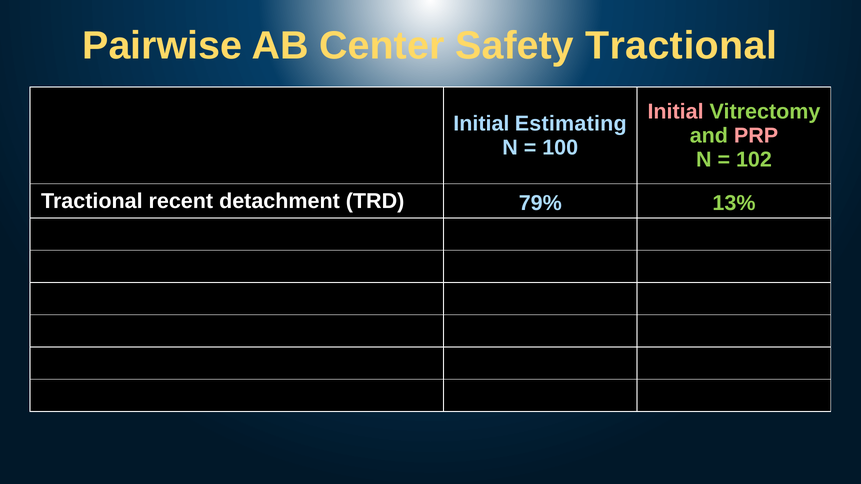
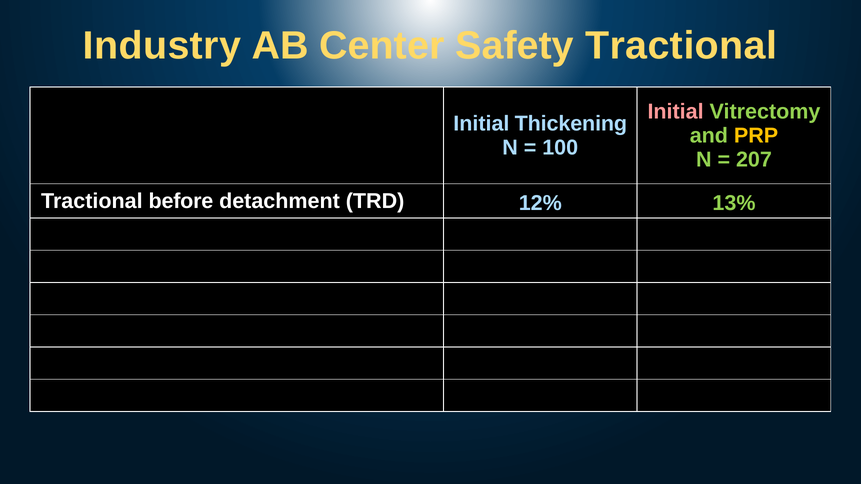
Pairwise: Pairwise -> Industry
Estimating: Estimating -> Thickening
PRP colour: pink -> yellow
102: 102 -> 207
recent: recent -> before
79%: 79% -> 12%
